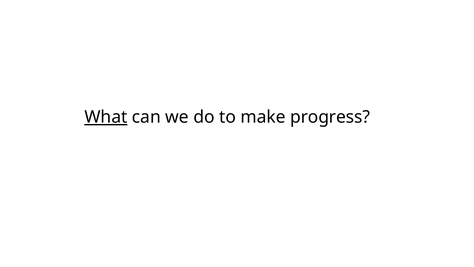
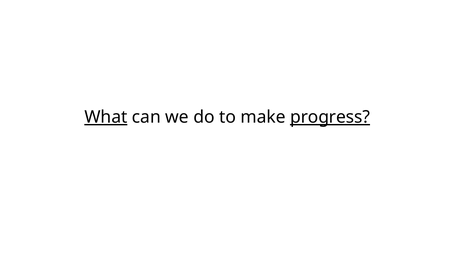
progress underline: none -> present
